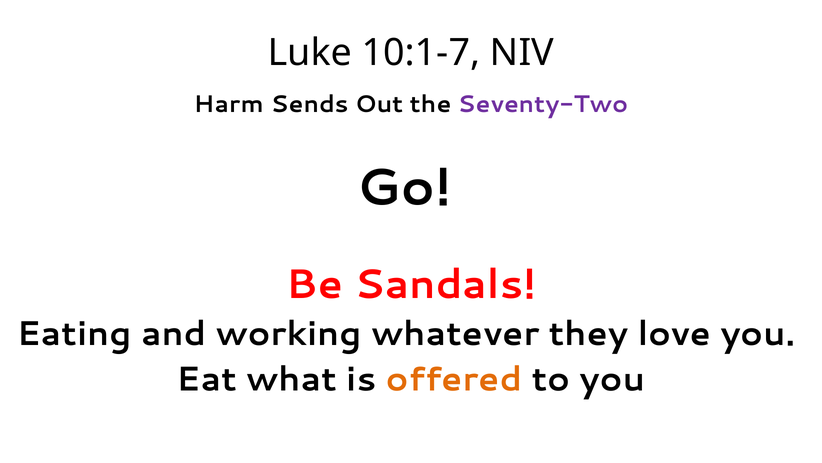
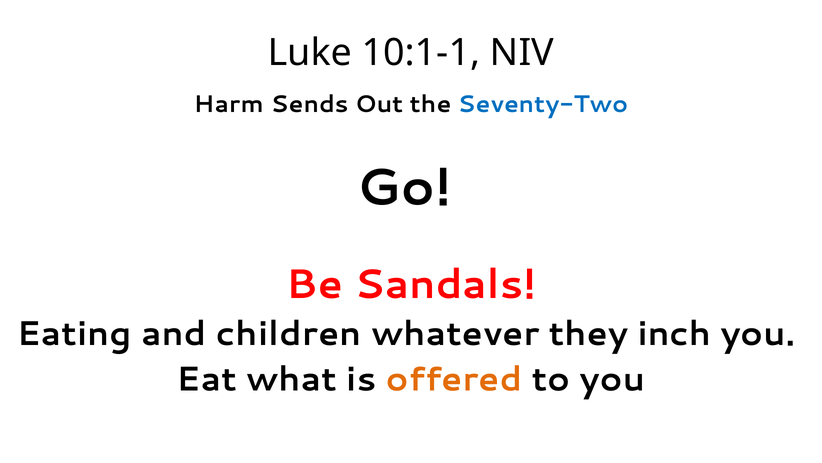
10:1-7: 10:1-7 -> 10:1-1
Seventy-Two colour: purple -> blue
working: working -> children
love: love -> inch
